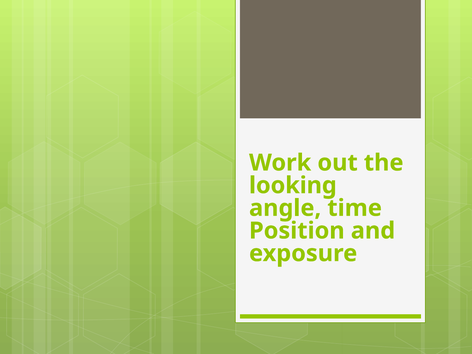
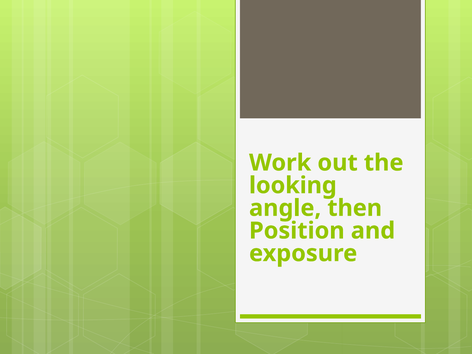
time: time -> then
